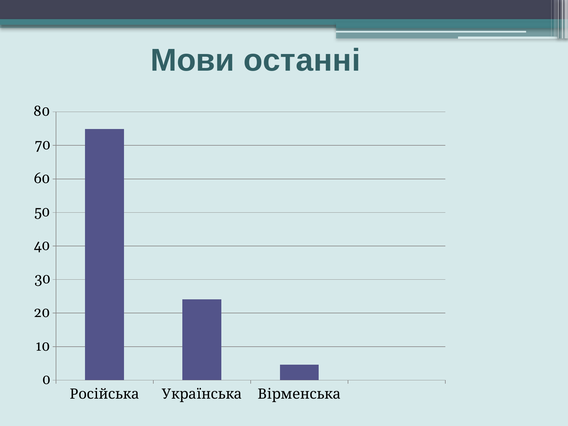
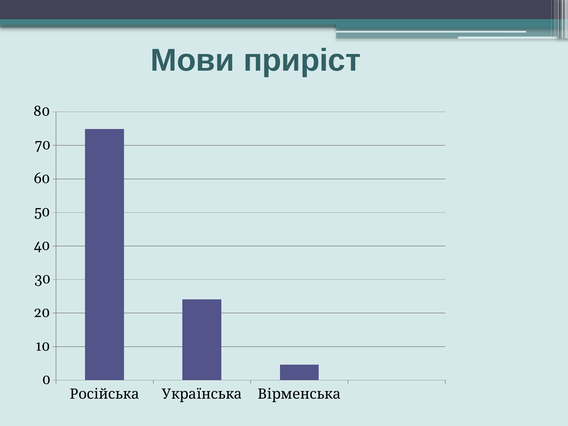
останні: останні -> приріст
